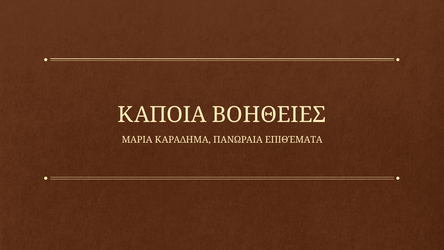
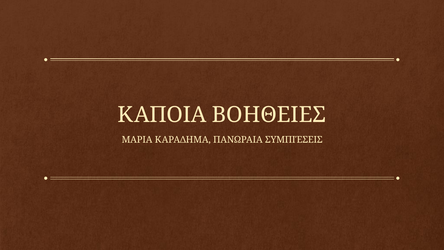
ΕΠΙΘΈΜΑΤΑ: ΕΠΙΘΈΜΑΤΑ -> ΣΥΜΠΙΈΣΕΙΣ
